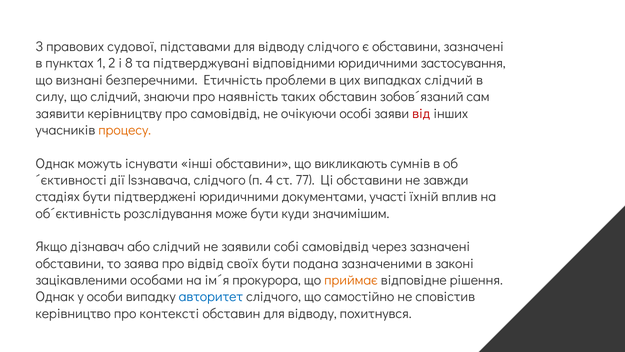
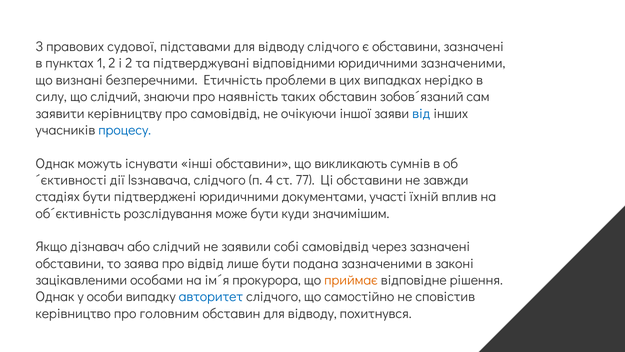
і 8: 8 -> 2
юридичними застосування: застосування -> зазначеними
випадках слідчий: слідчий -> нерідко
особі: особі -> іншої
від colour: red -> blue
процесу colour: orange -> blue
своїх: своїх -> лише
контексті: контексті -> головним
